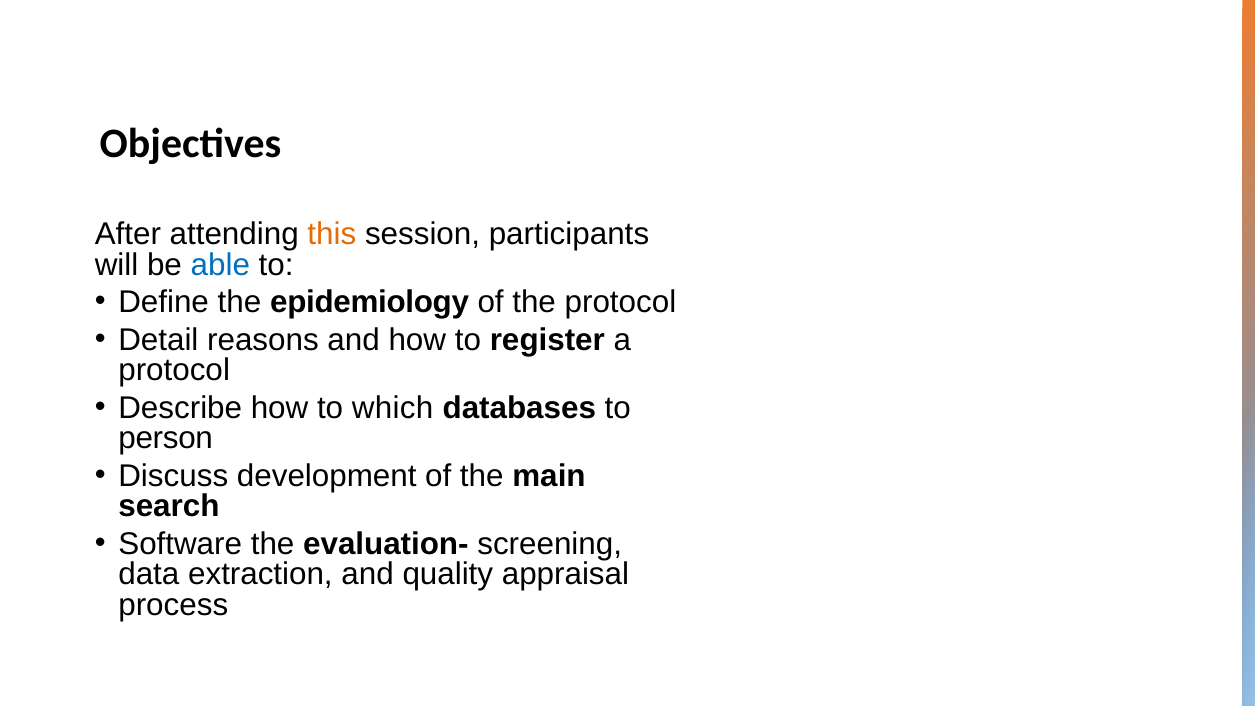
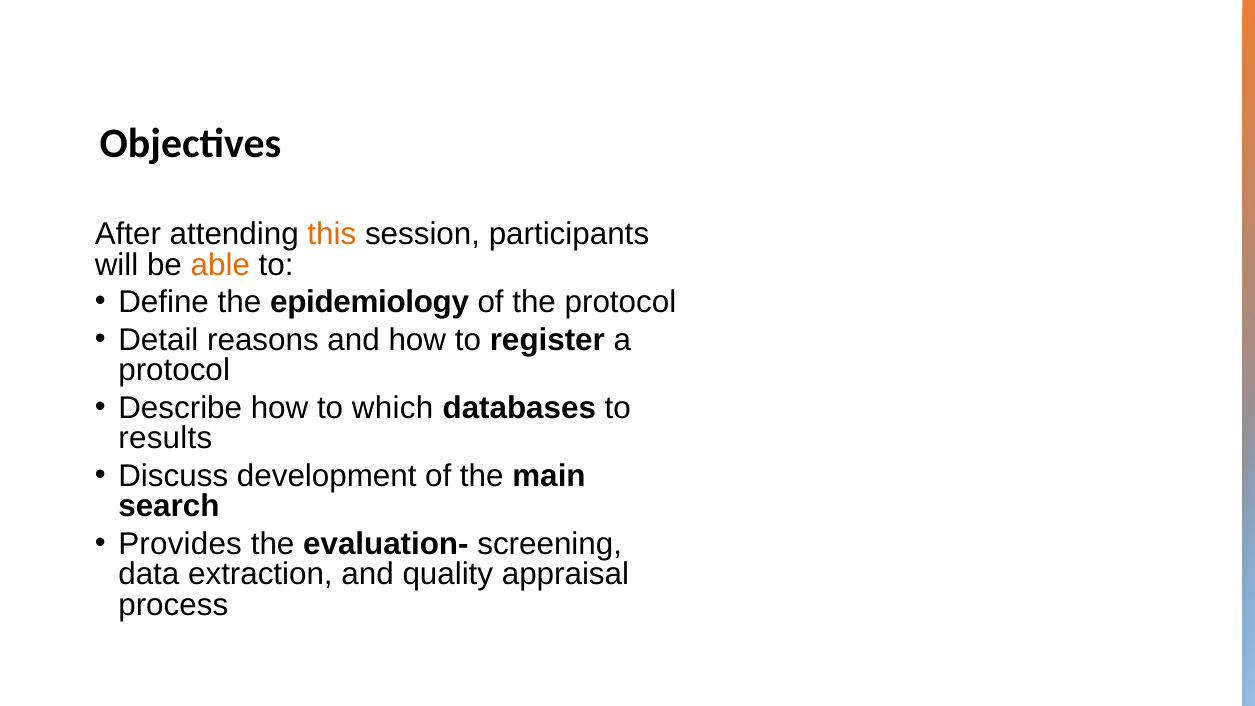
able colour: blue -> orange
person: person -> results
Software: Software -> Provides
